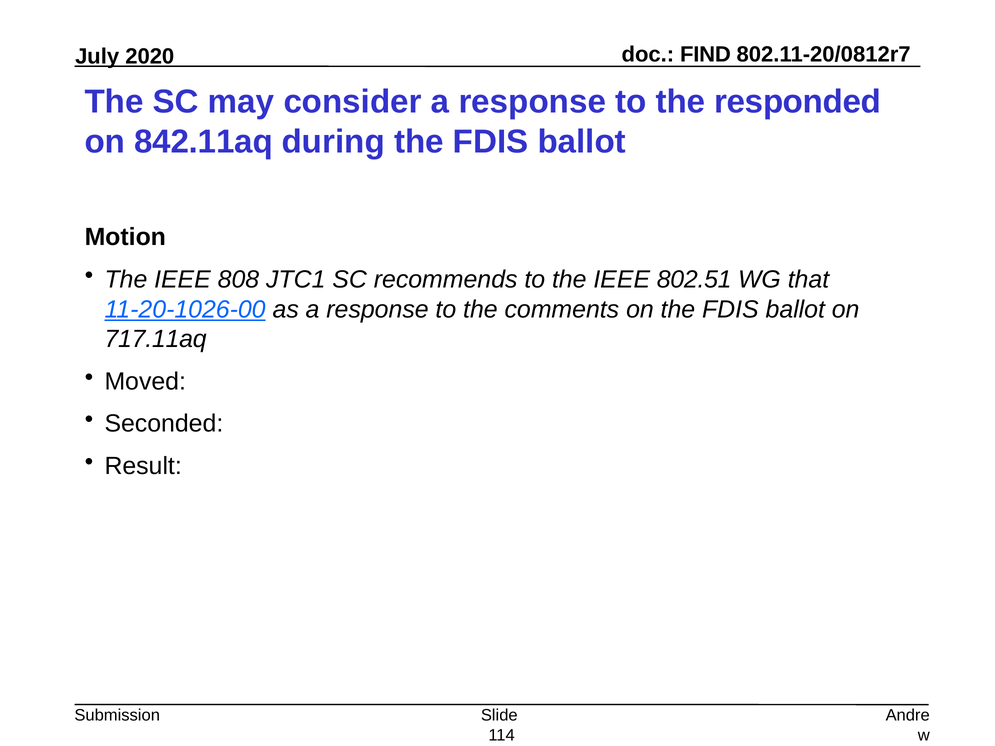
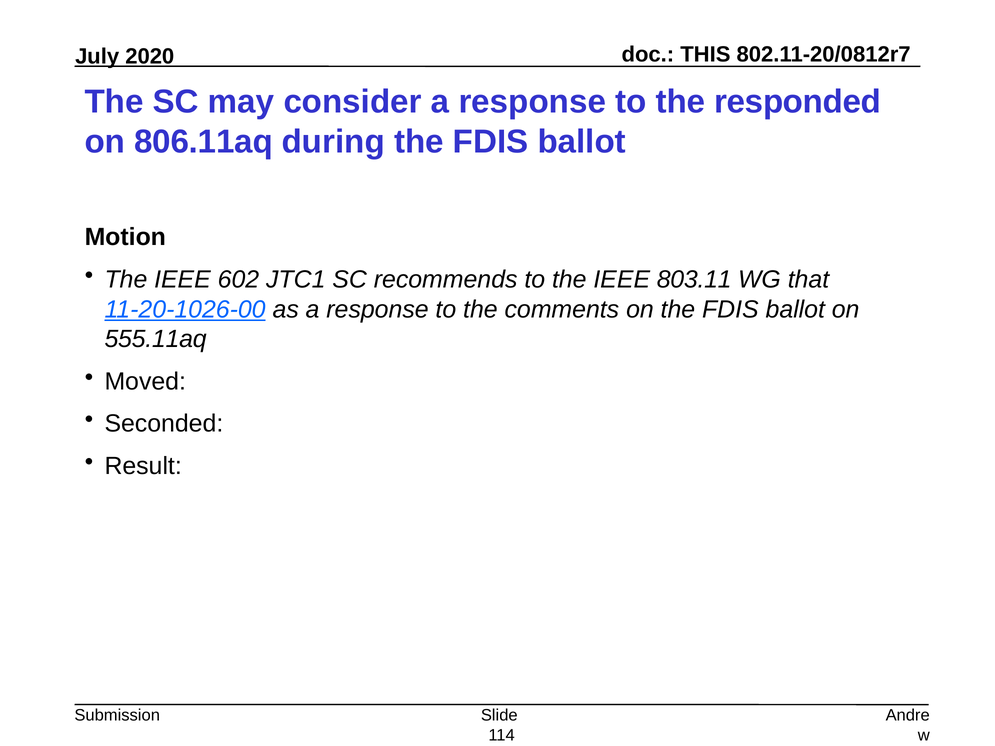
FIND: FIND -> THIS
842.11aq: 842.11aq -> 806.11aq
808: 808 -> 602
802.51: 802.51 -> 803.11
717.11aq: 717.11aq -> 555.11aq
